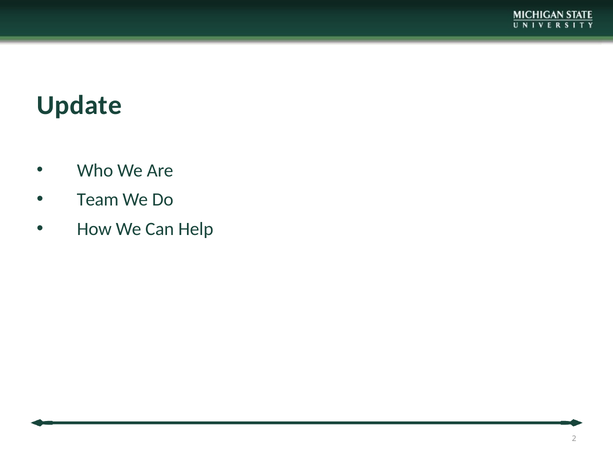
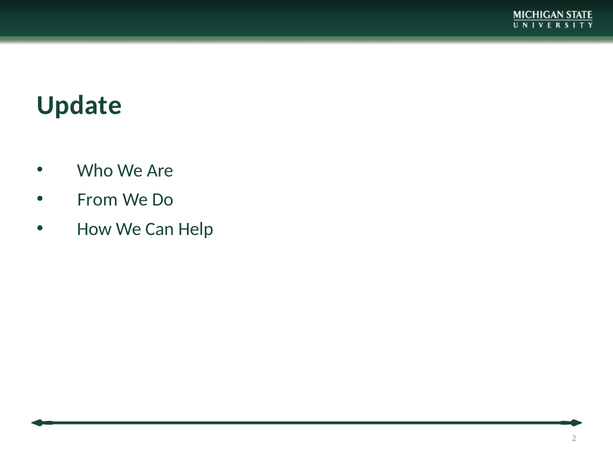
Team: Team -> From
